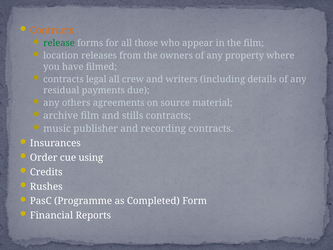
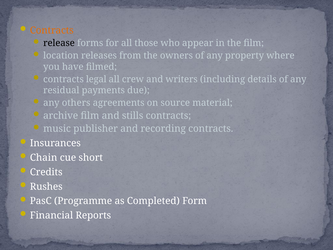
release colour: green -> black
Order: Order -> Chain
using: using -> short
